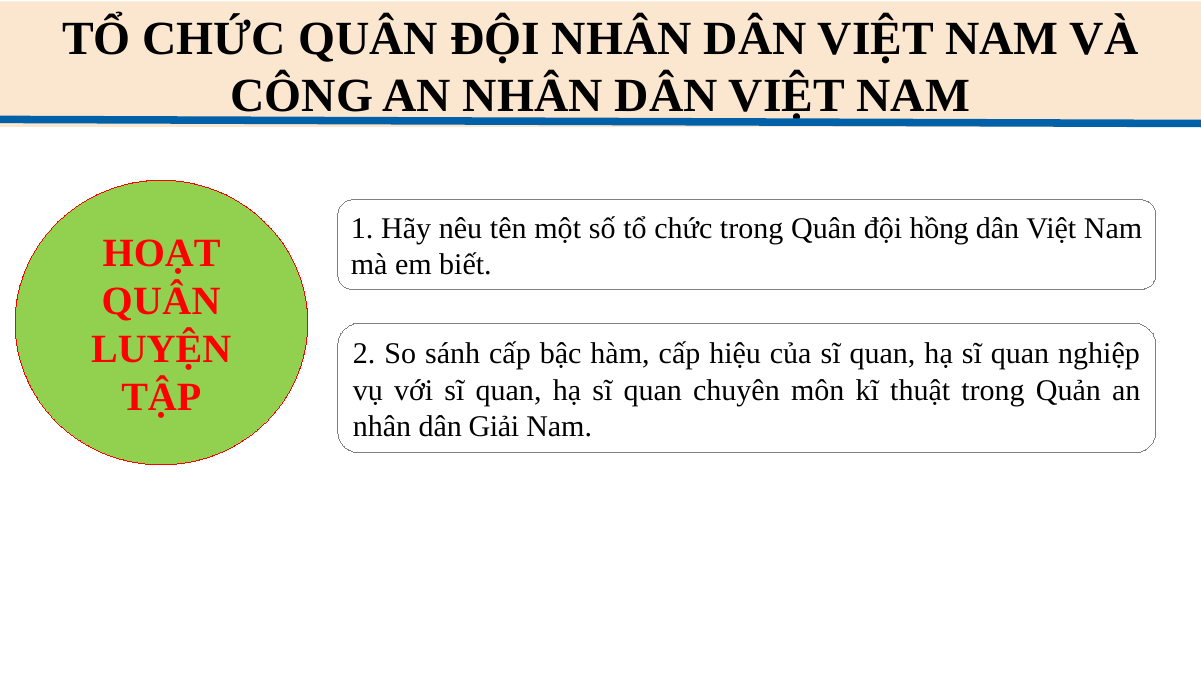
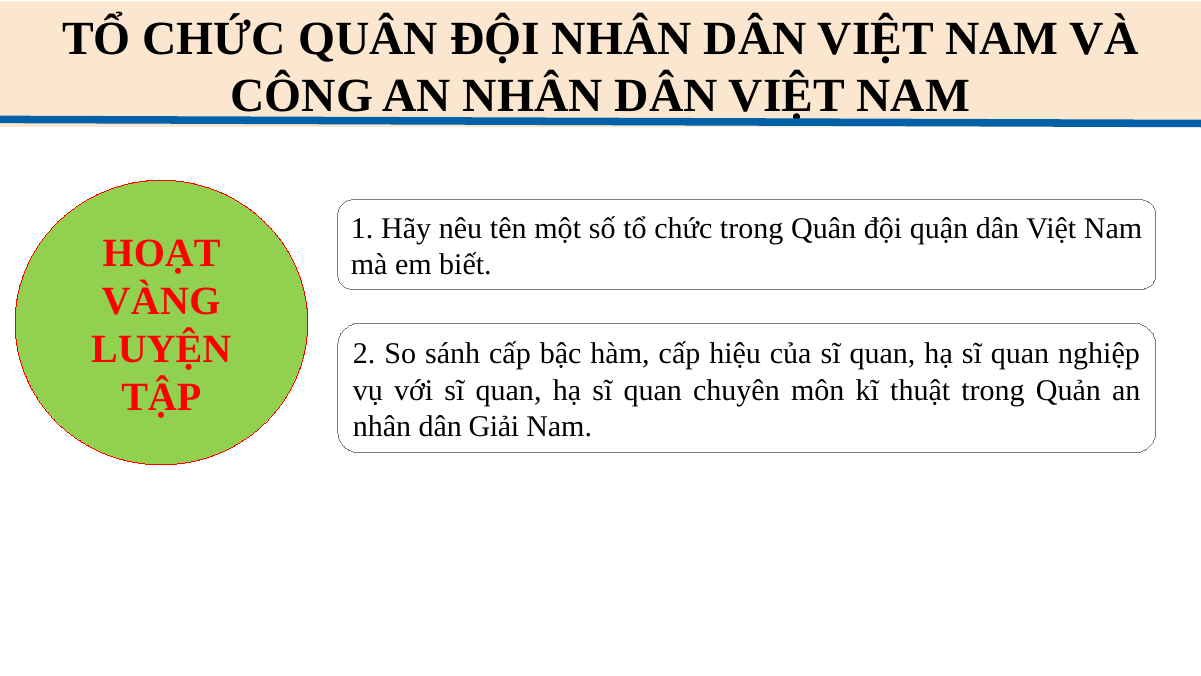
hồng: hồng -> quận
QUÂN at (161, 301): QUÂN -> VÀNG
